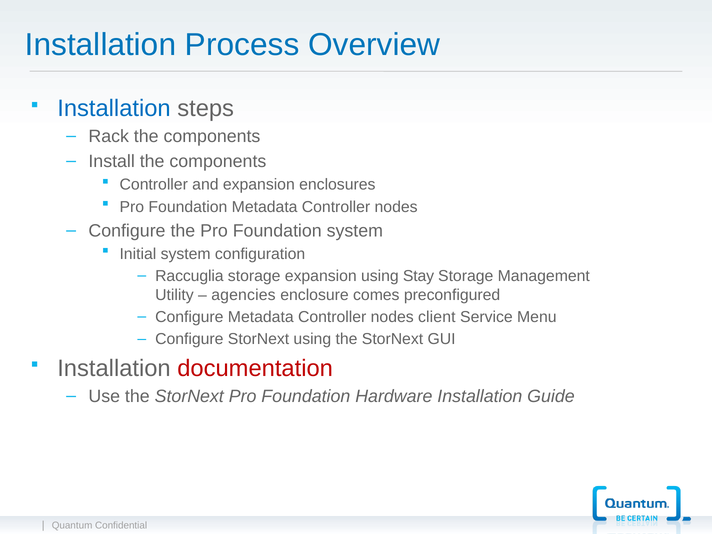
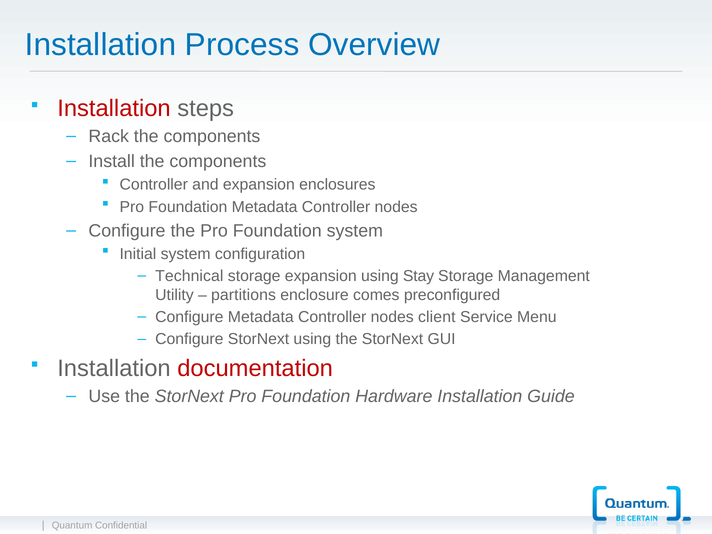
Installation at (114, 108) colour: blue -> red
Raccuglia: Raccuglia -> Technical
agencies: agencies -> partitions
